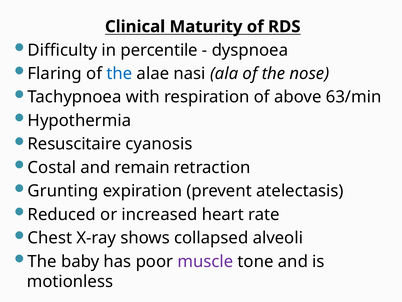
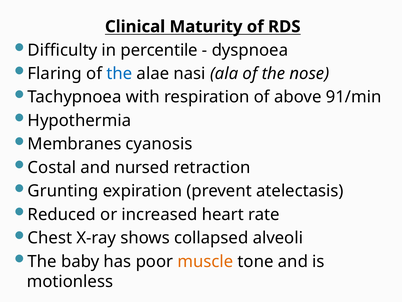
63/min: 63/min -> 91/min
Resuscitaire: Resuscitaire -> Membranes
remain: remain -> nursed
muscle colour: purple -> orange
